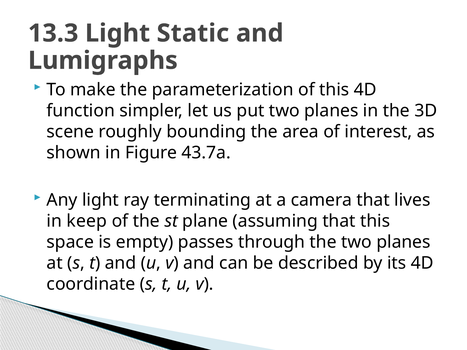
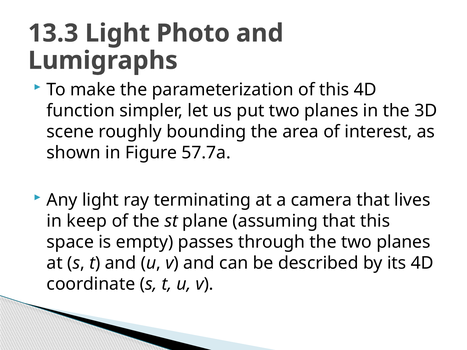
Static: Static -> Photo
43.7a: 43.7a -> 57.7a
